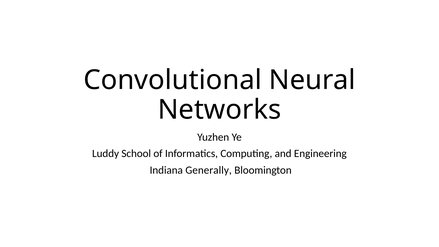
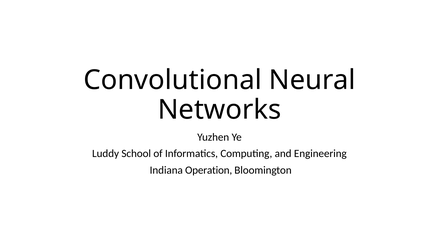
Generally: Generally -> Operation
